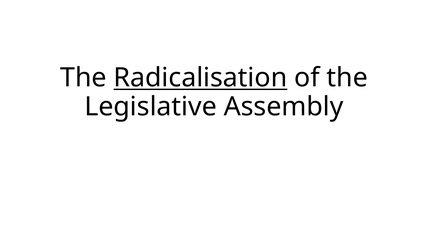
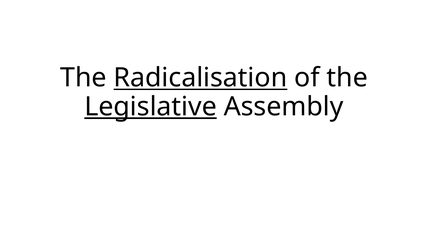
Legislative underline: none -> present
